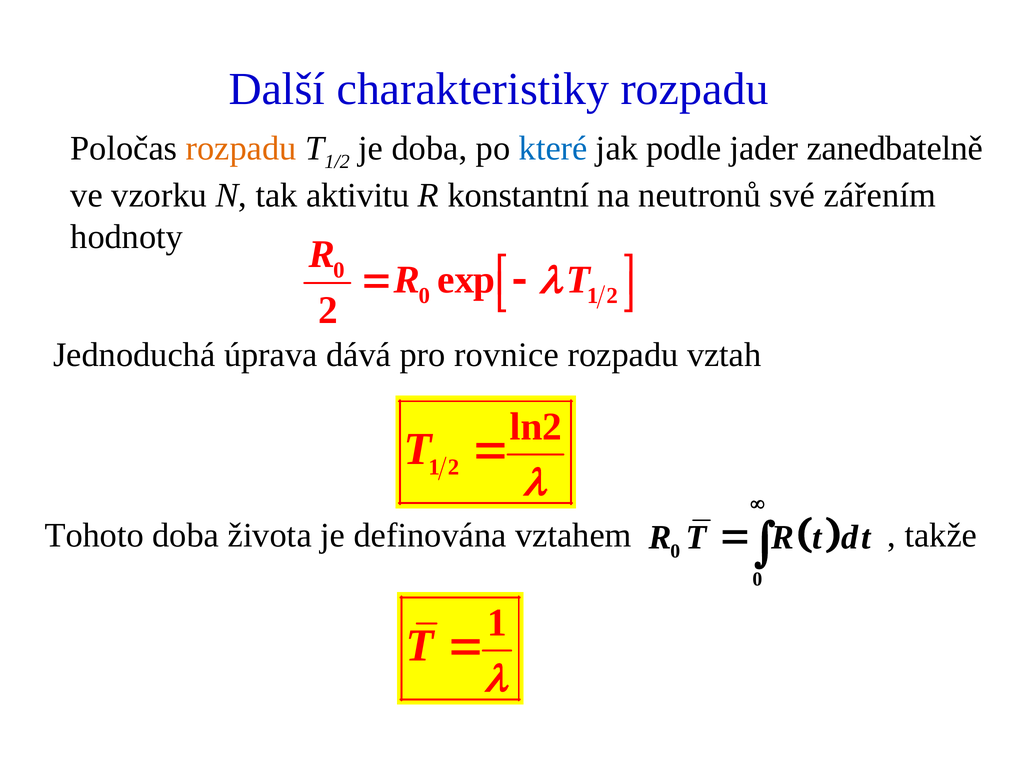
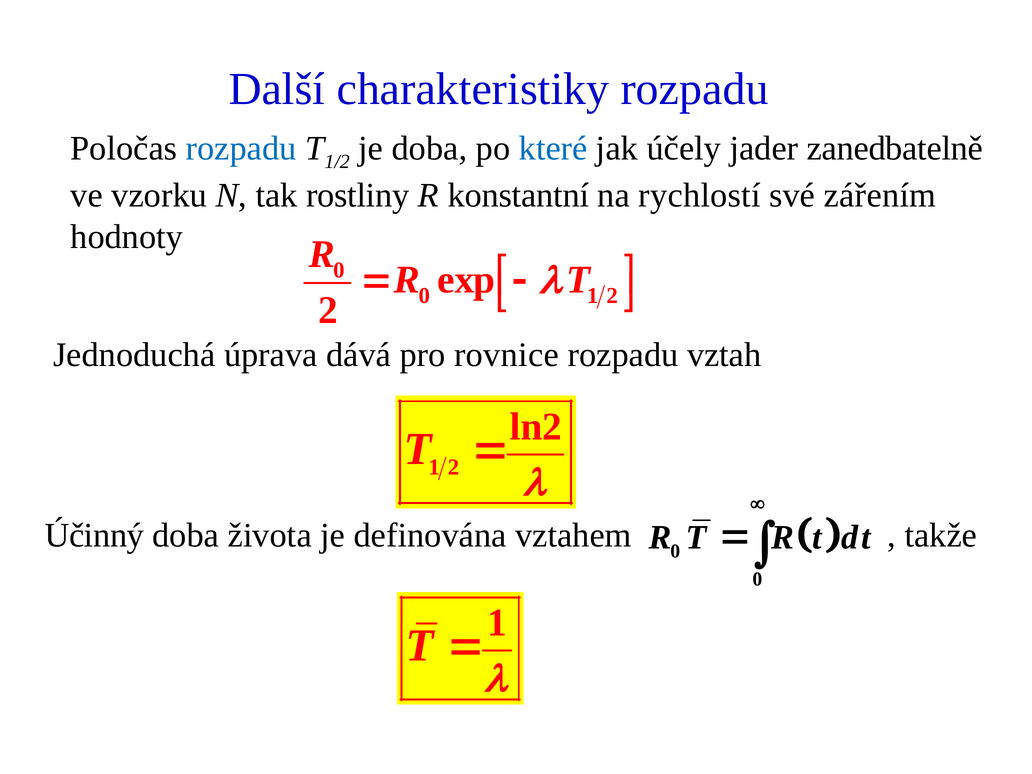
rozpadu at (241, 148) colour: orange -> blue
podle: podle -> účely
aktivitu: aktivitu -> rostliny
neutronů: neutronů -> rychlostí
Tohoto: Tohoto -> Účinný
